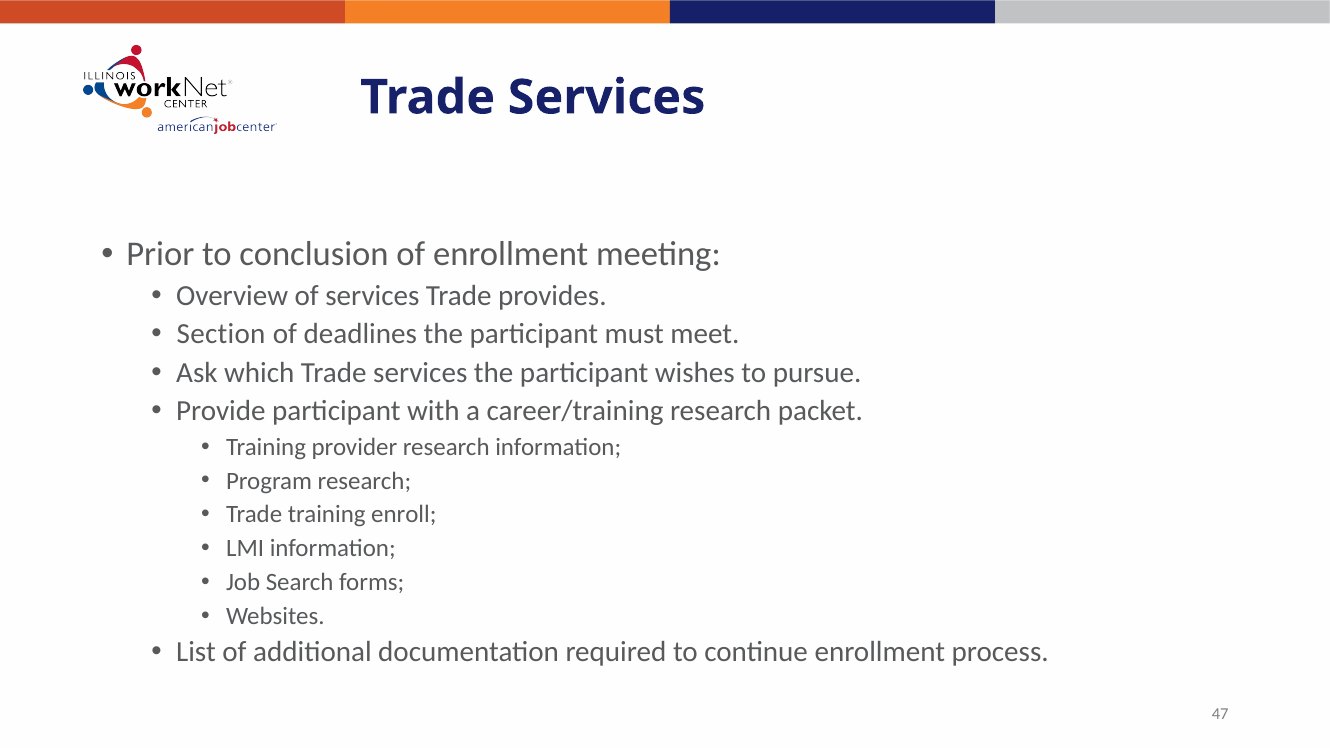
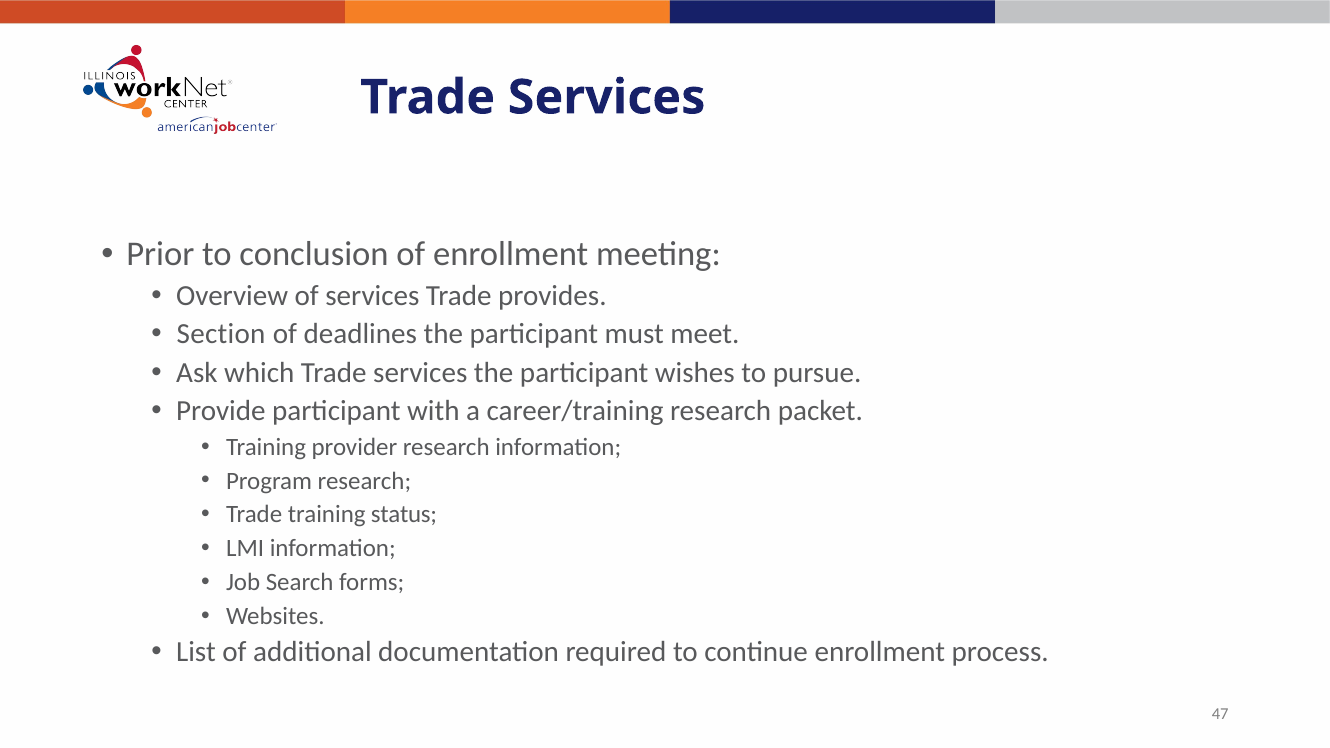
enroll: enroll -> status
